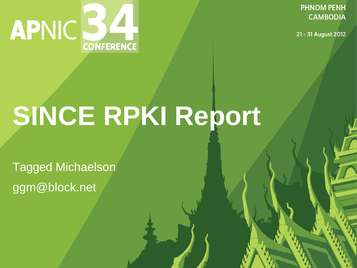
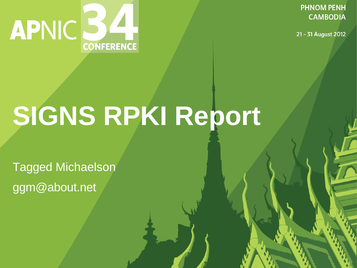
SINCE: SINCE -> SIGNS
ggm@block.net: ggm@block.net -> ggm@about.net
